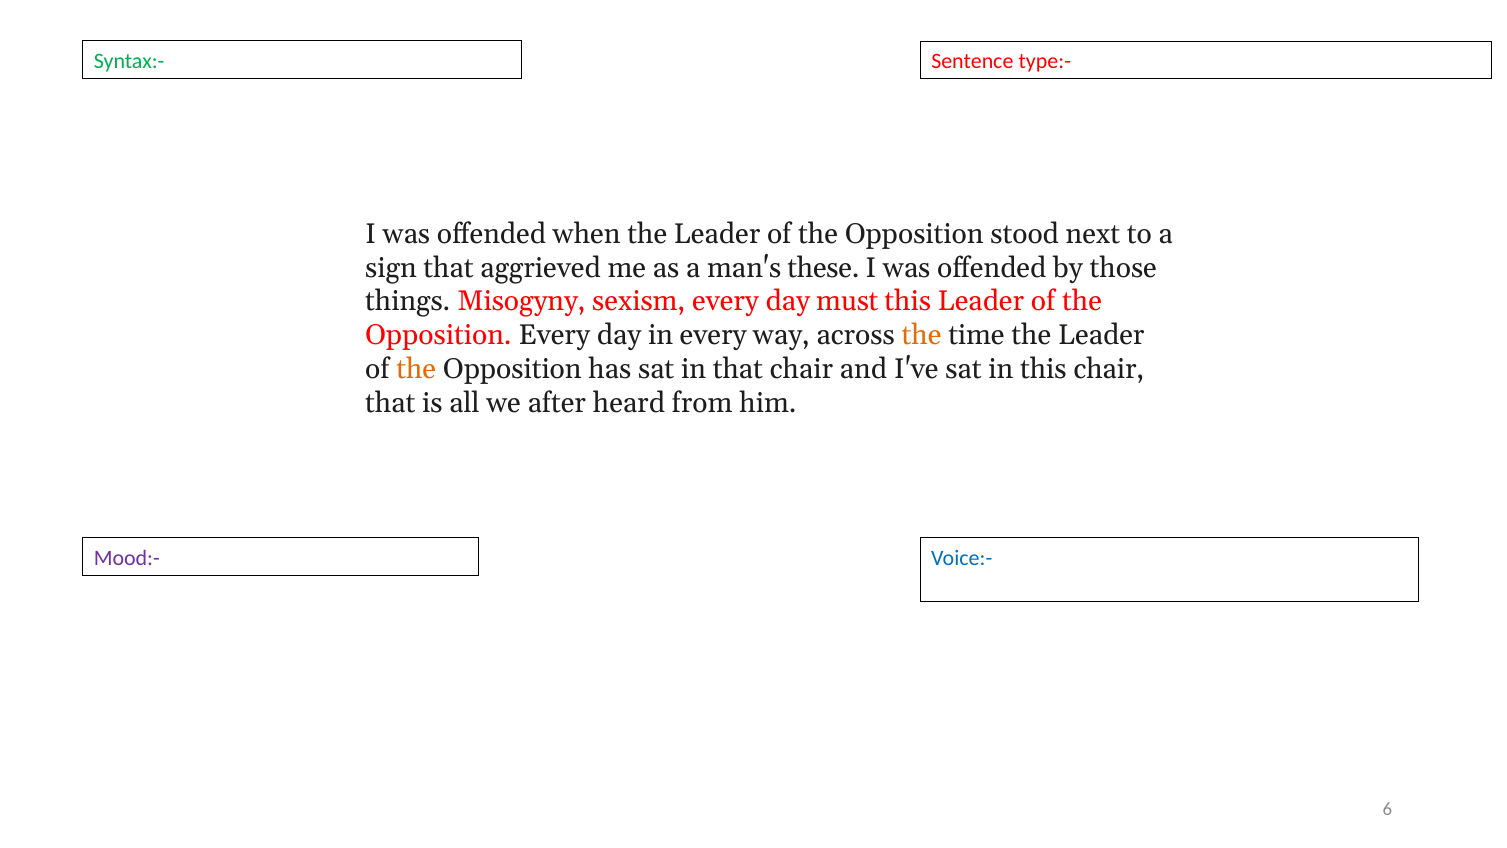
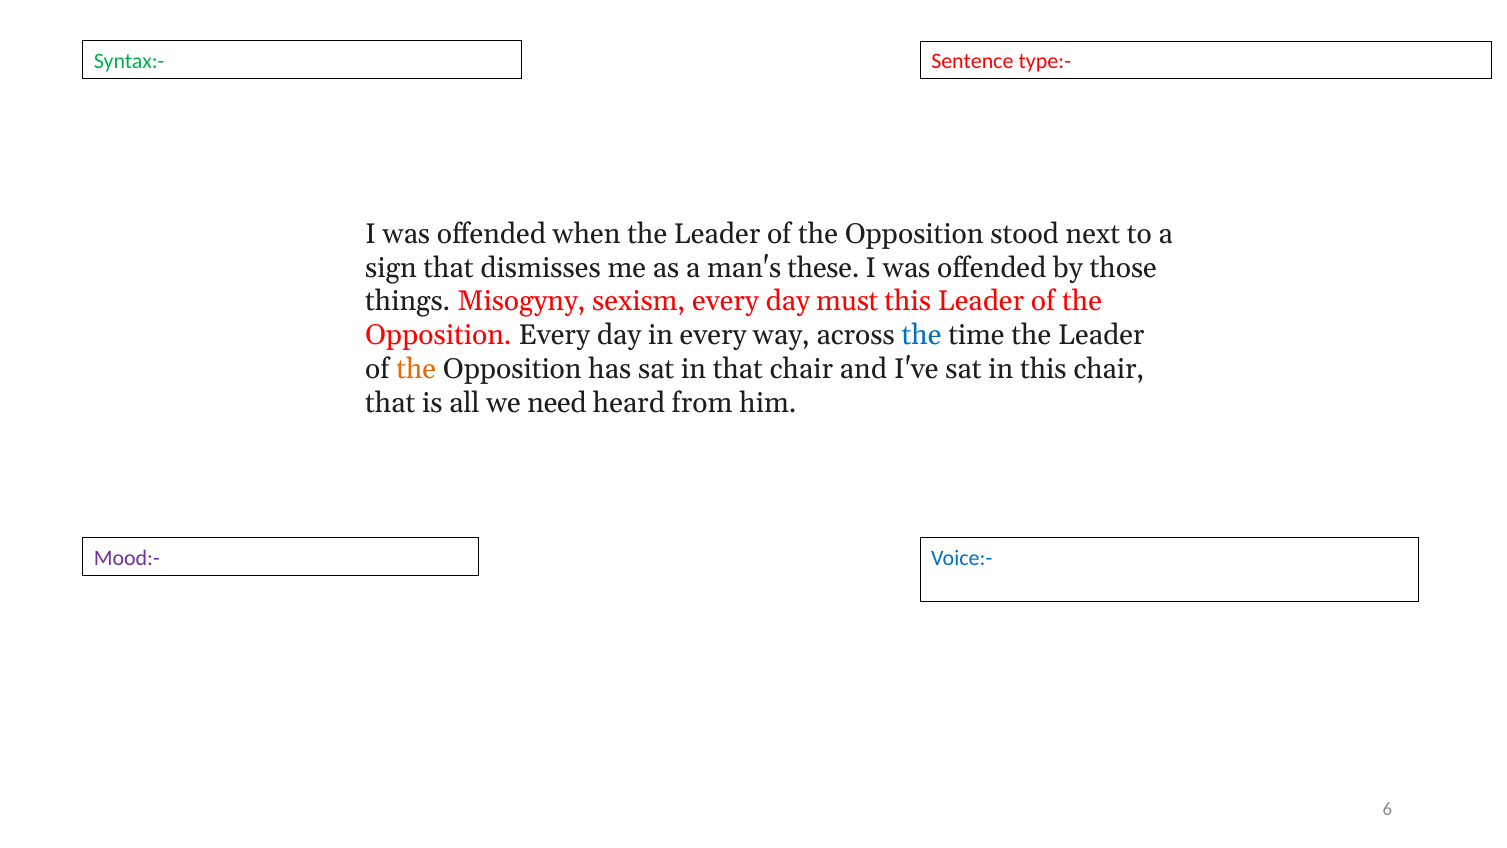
aggrieved: aggrieved -> dismisses
the at (922, 335) colour: orange -> blue
after: after -> need
